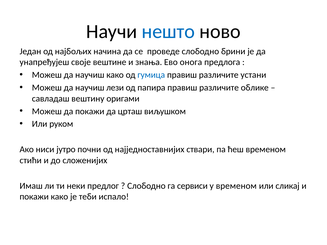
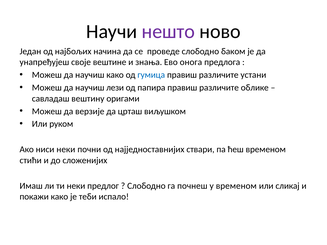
нешто colour: blue -> purple
брини: брини -> баком
да покажи: покажи -> верзије
ниси јутро: јутро -> неки
сервиси: сервиси -> почнеш
